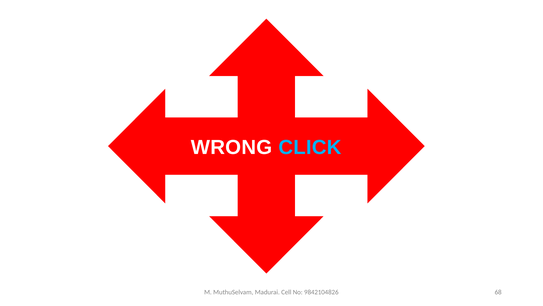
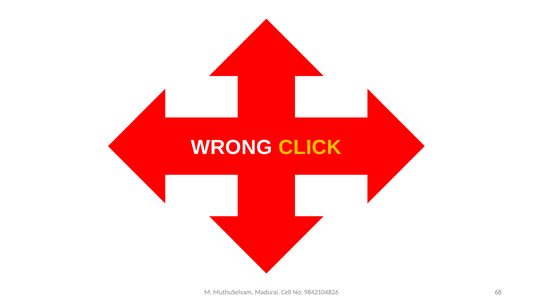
CLICK colour: light blue -> yellow
